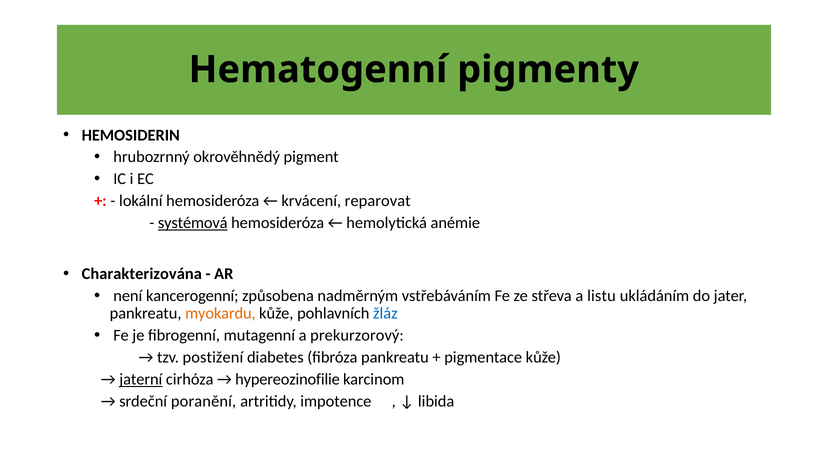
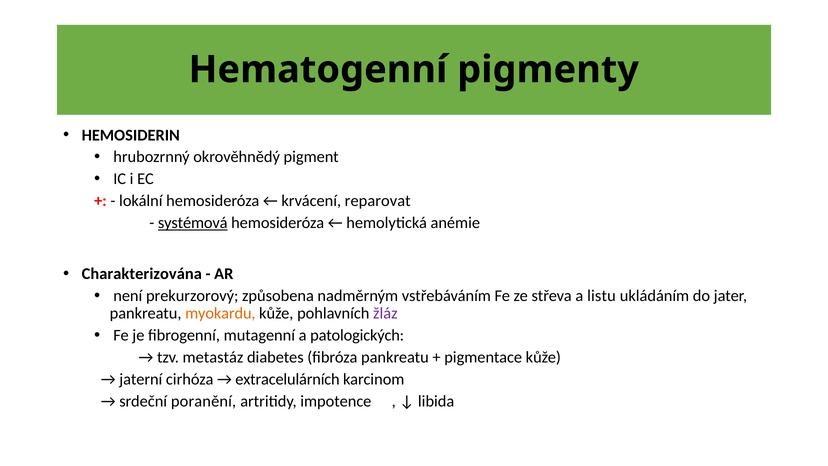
kancerogenní: kancerogenní -> prekurzorový
žláz colour: blue -> purple
prekurzorový: prekurzorový -> patologických
postižení: postižení -> metastáz
jaterní underline: present -> none
hypereozinofilie: hypereozinofilie -> extracelulárních
